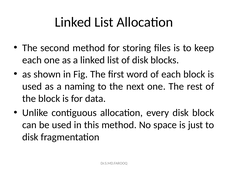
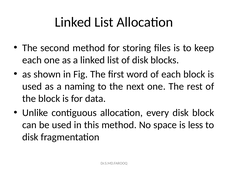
just: just -> less
